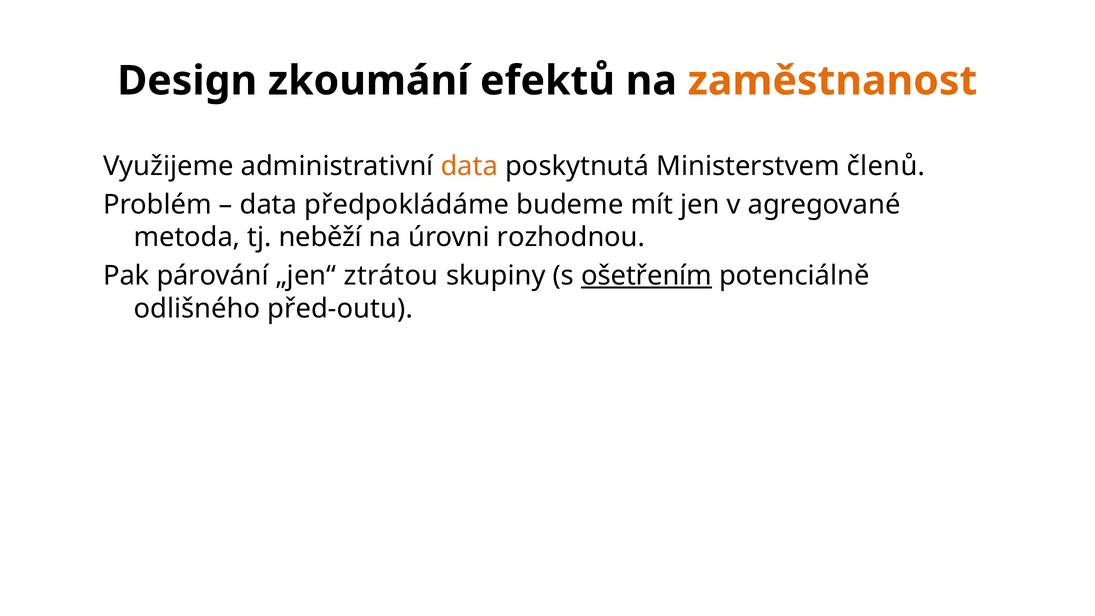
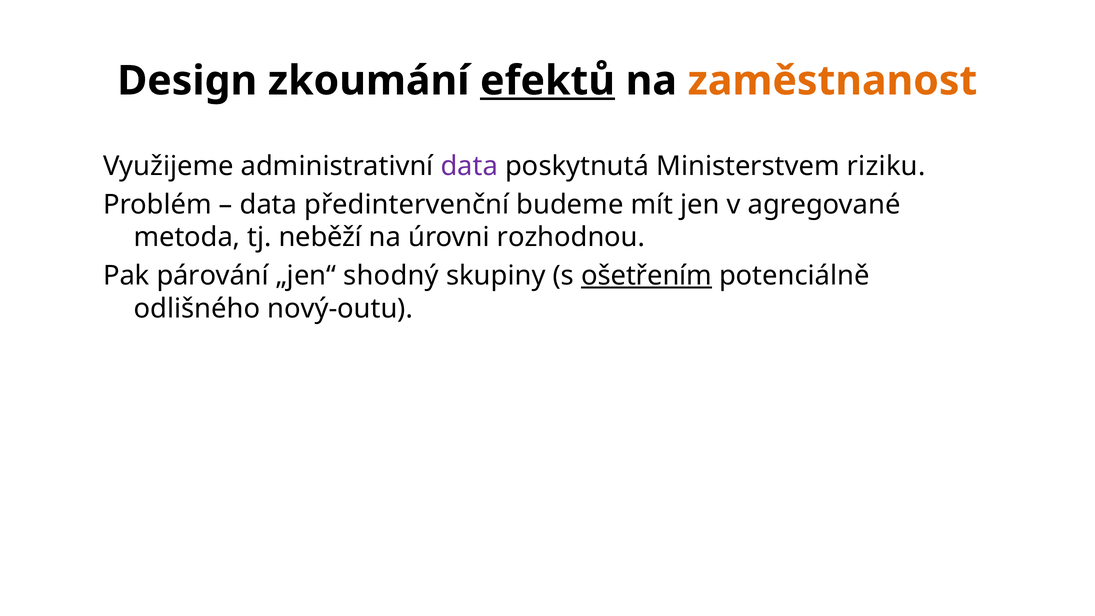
efektů underline: none -> present
data at (469, 166) colour: orange -> purple
členů: členů -> riziku
předpokládáme: předpokládáme -> předintervenční
ztrátou: ztrátou -> shodný
před-outu: před-outu -> nový-outu
